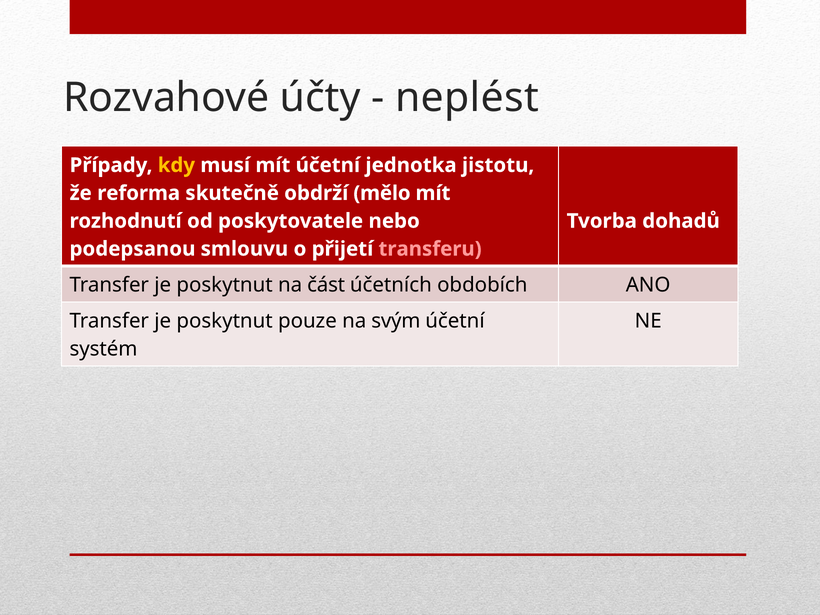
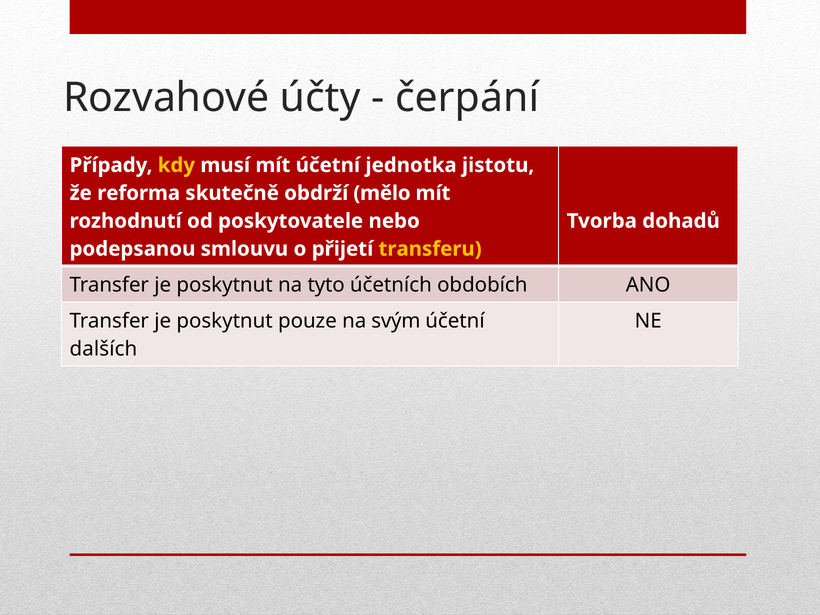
neplést: neplést -> čerpání
transferu colour: pink -> yellow
část: část -> tyto
systém: systém -> dalších
